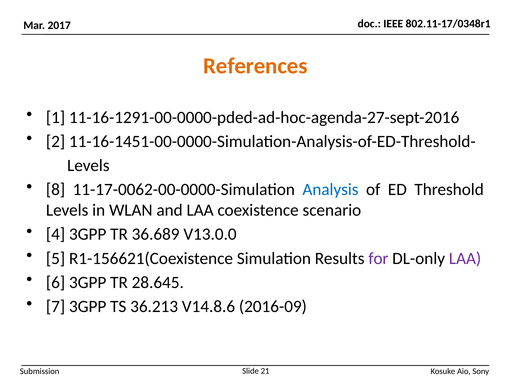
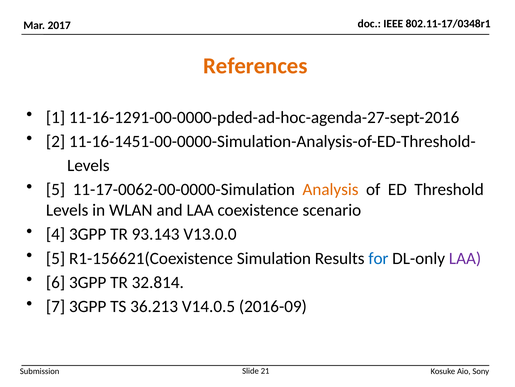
8 at (56, 189): 8 -> 5
Analysis colour: blue -> orange
36.689: 36.689 -> 93.143
for colour: purple -> blue
28.645: 28.645 -> 32.814
V14.8.6: V14.8.6 -> V14.0.5
